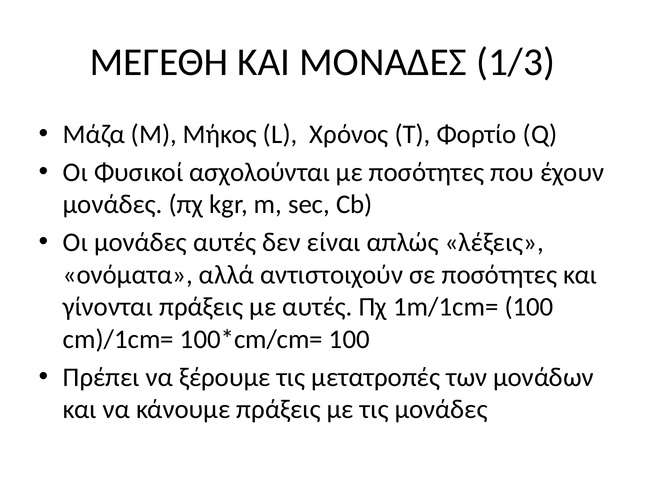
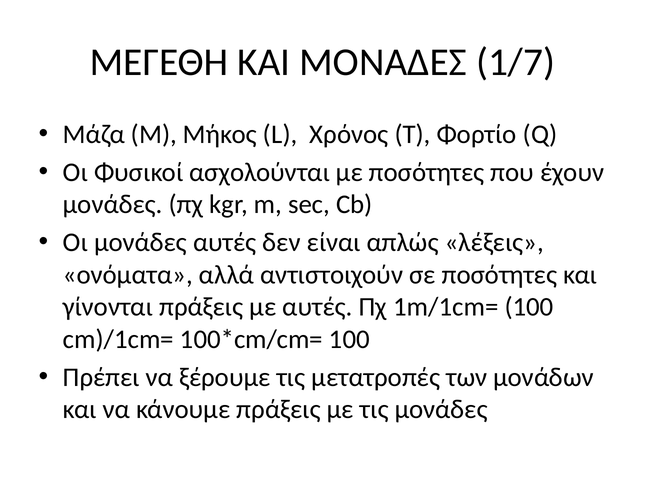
1/3: 1/3 -> 1/7
